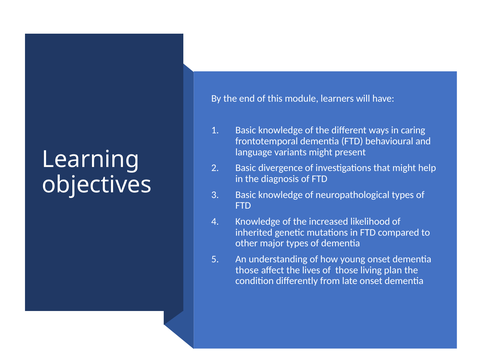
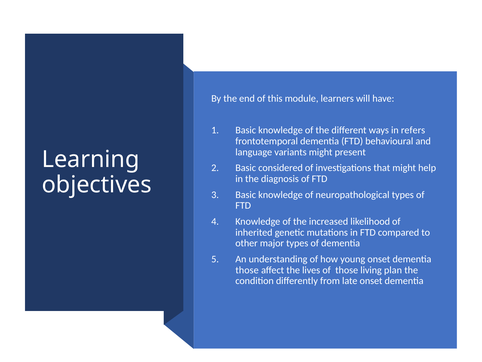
caring: caring -> refers
divergence: divergence -> considered
